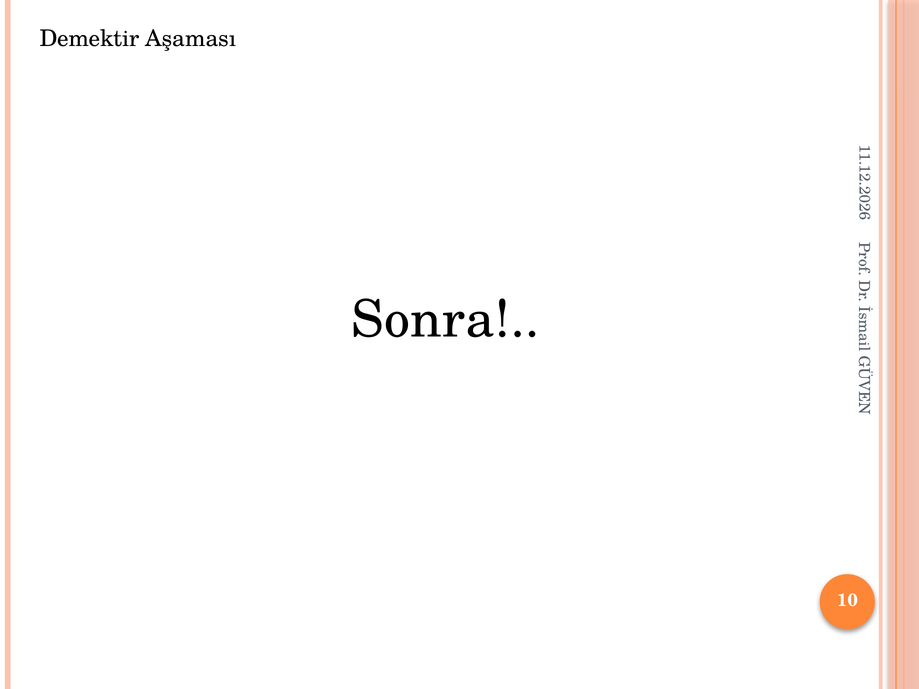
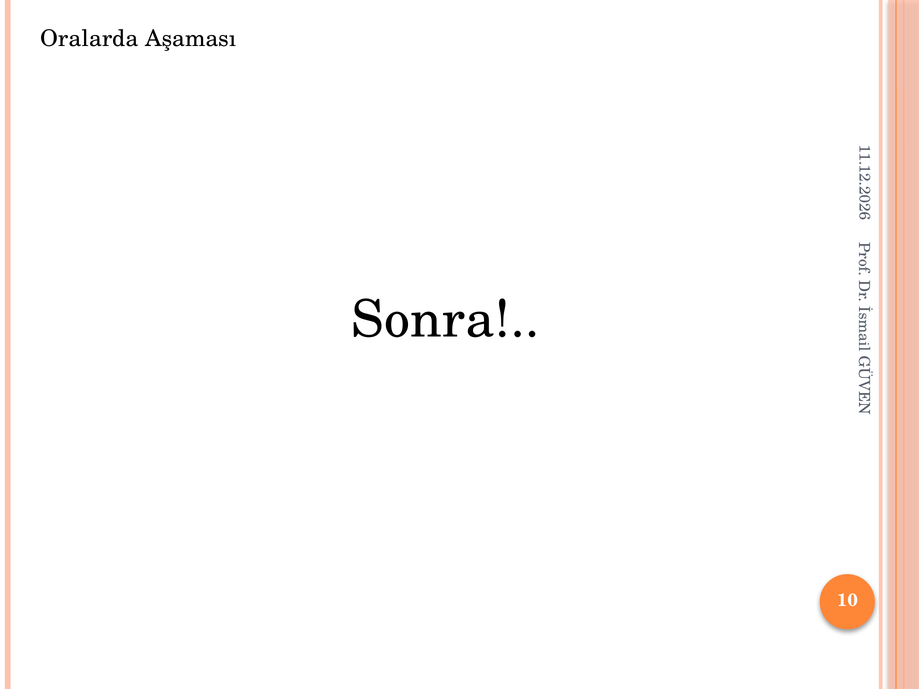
Demektir: Demektir -> Oralarda
